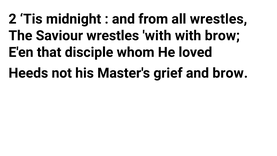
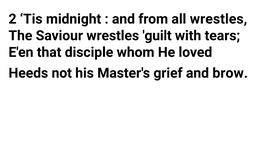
wrestles with: with -> guilt
with brow: brow -> tears
